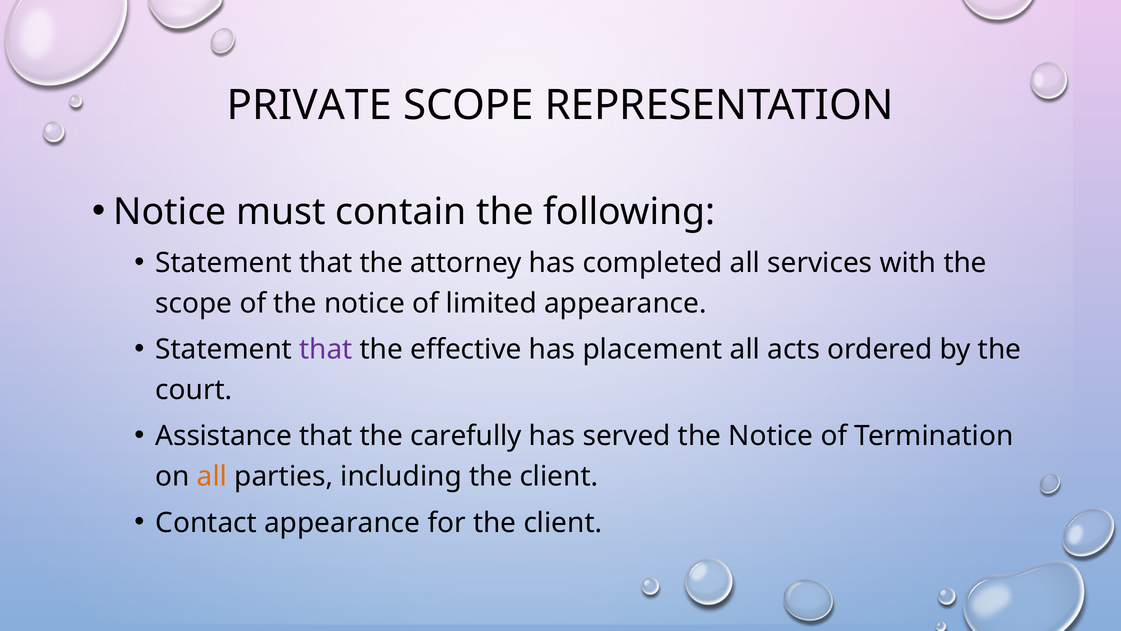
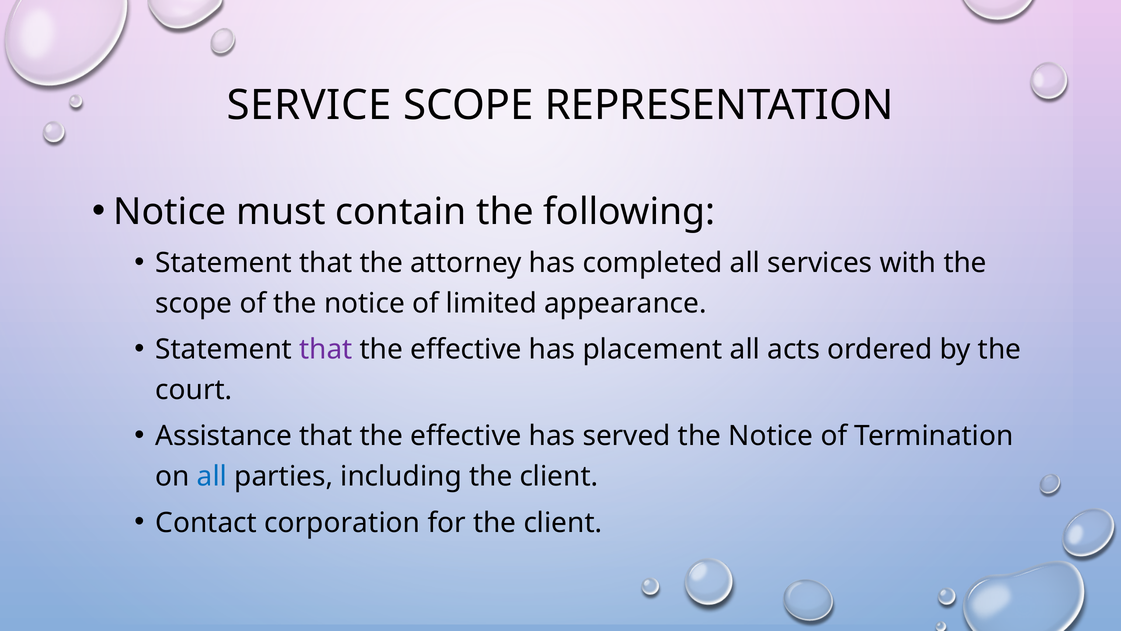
PRIVATE: PRIVATE -> SERVICE
carefully at (466, 436): carefully -> effective
all at (212, 476) colour: orange -> blue
Contact appearance: appearance -> corporation
